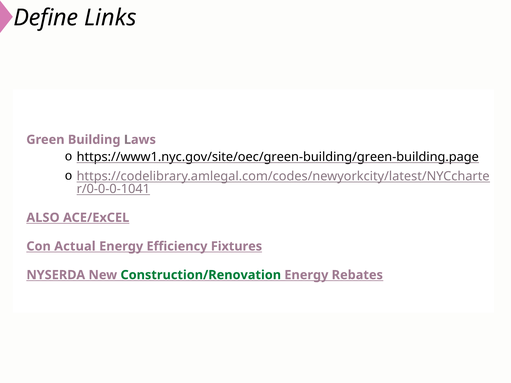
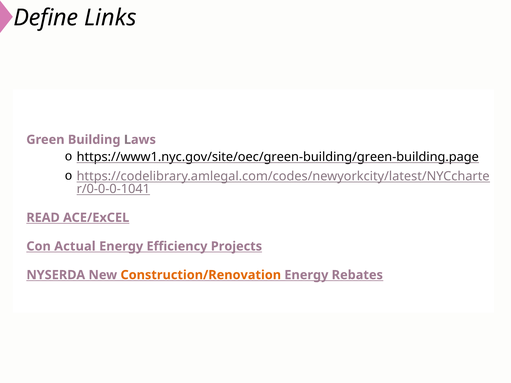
ALSO: ALSO -> READ
Fixtures: Fixtures -> Projects
Construction/Renovation colour: green -> orange
